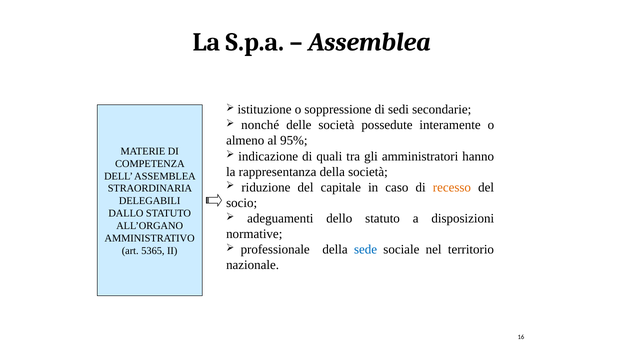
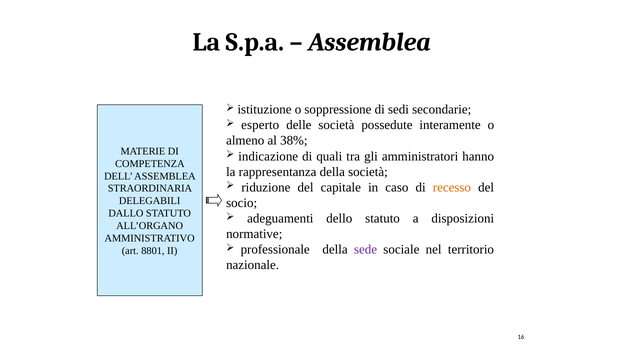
nonché: nonché -> esperto
95%: 95% -> 38%
sede colour: blue -> purple
5365: 5365 -> 8801
